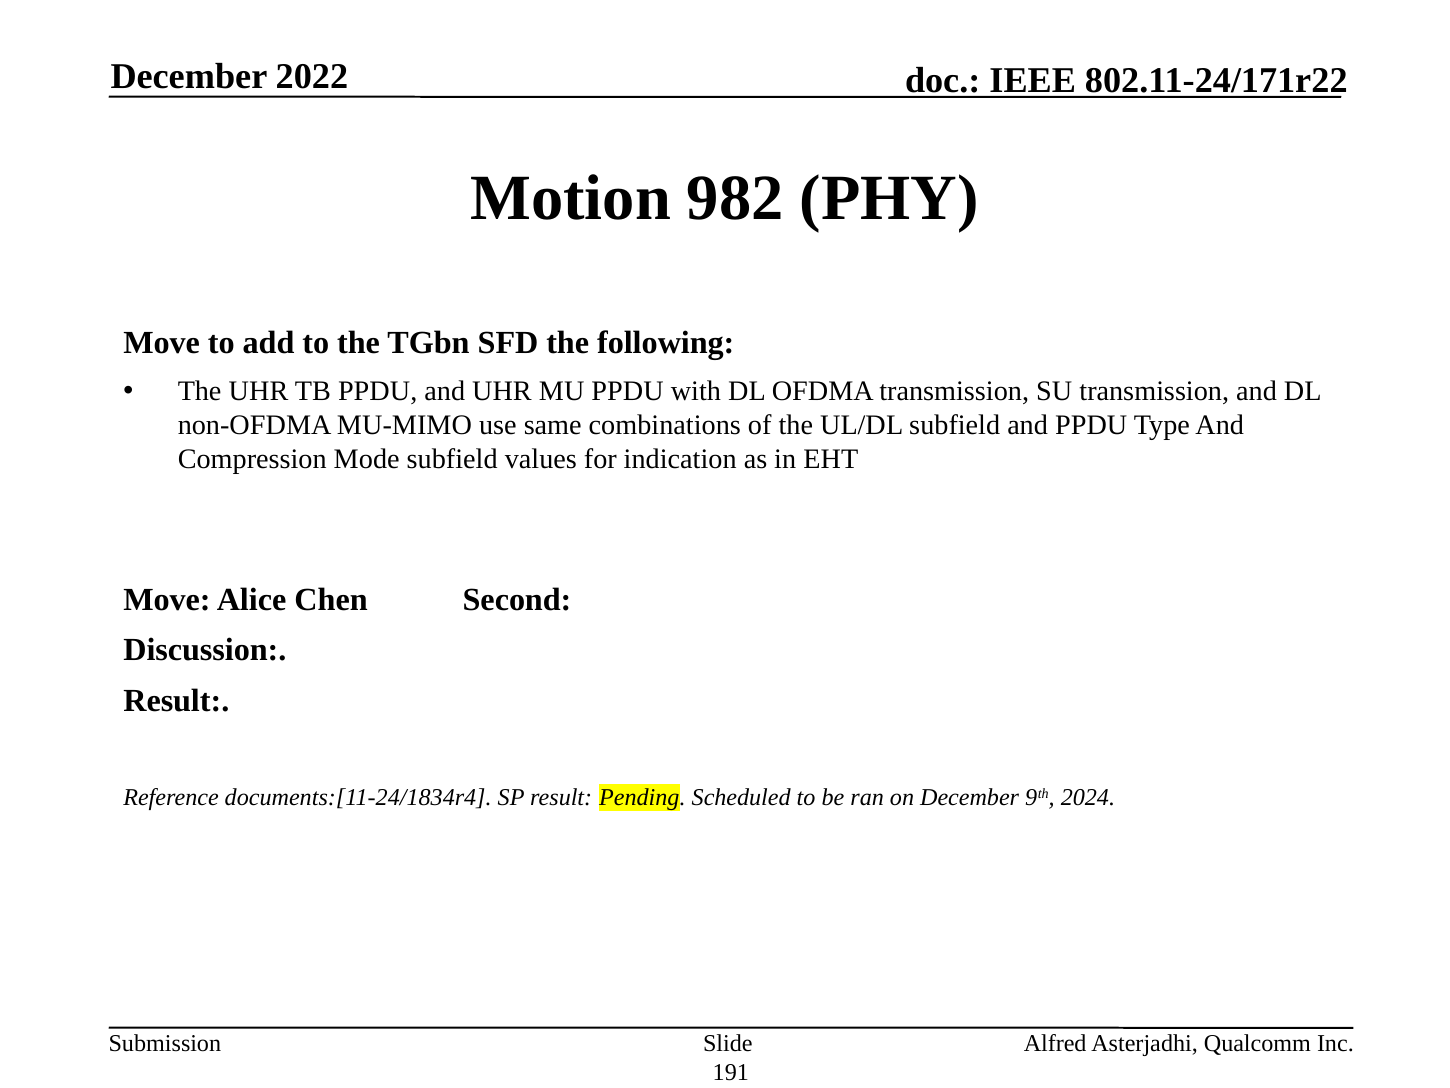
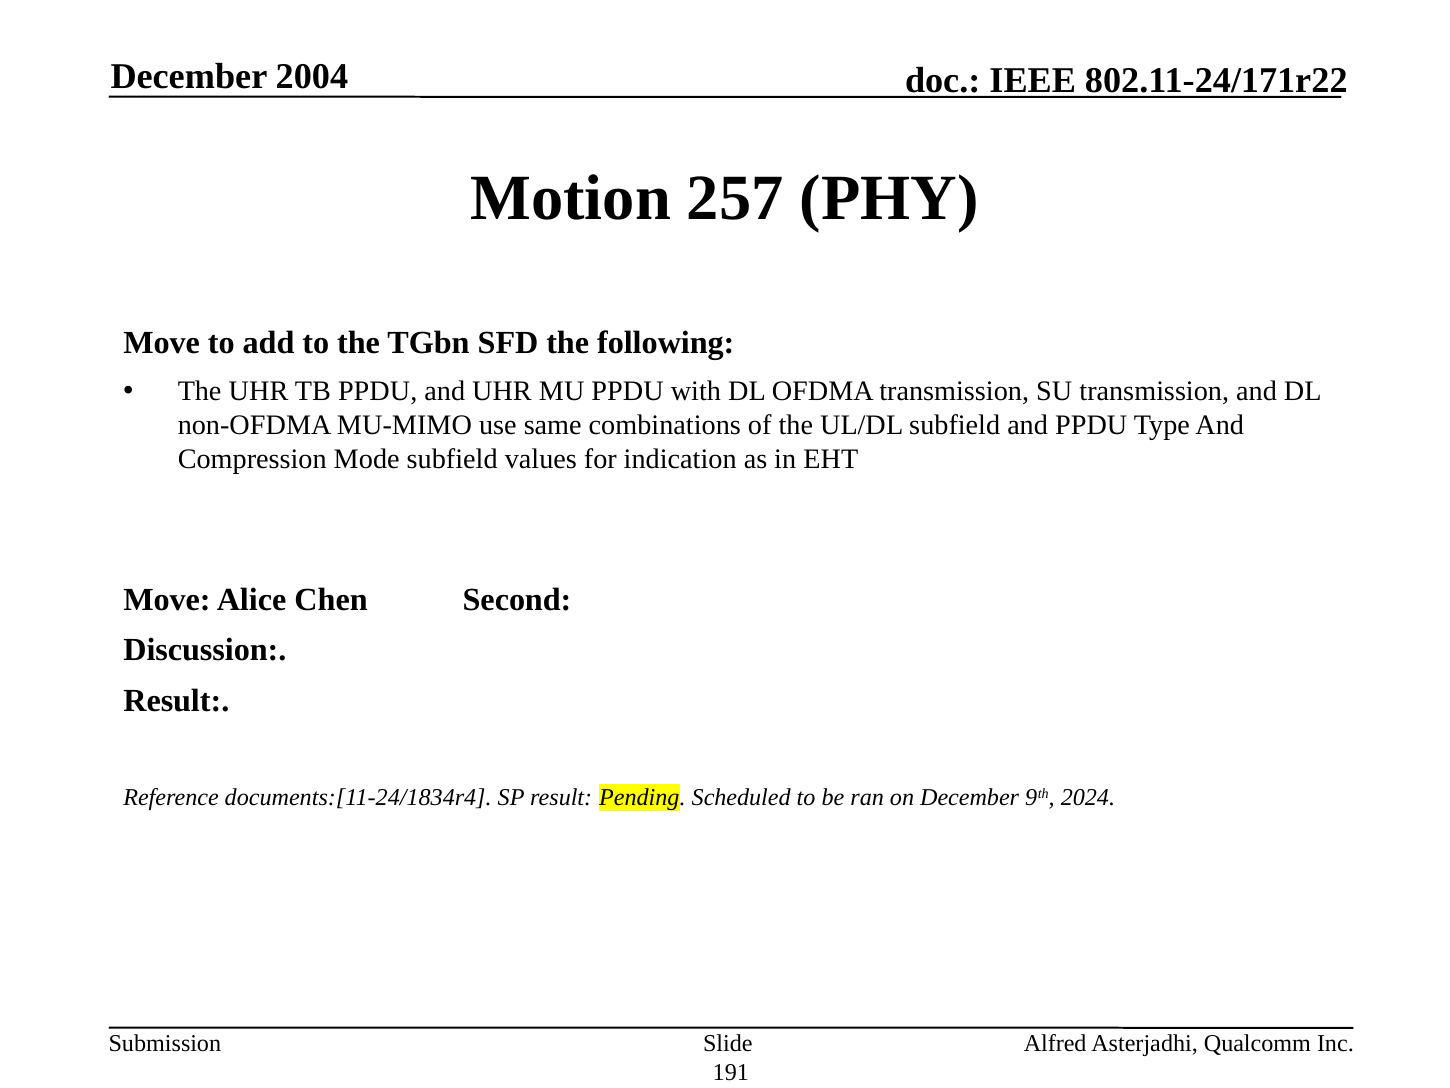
2022: 2022 -> 2004
982: 982 -> 257
